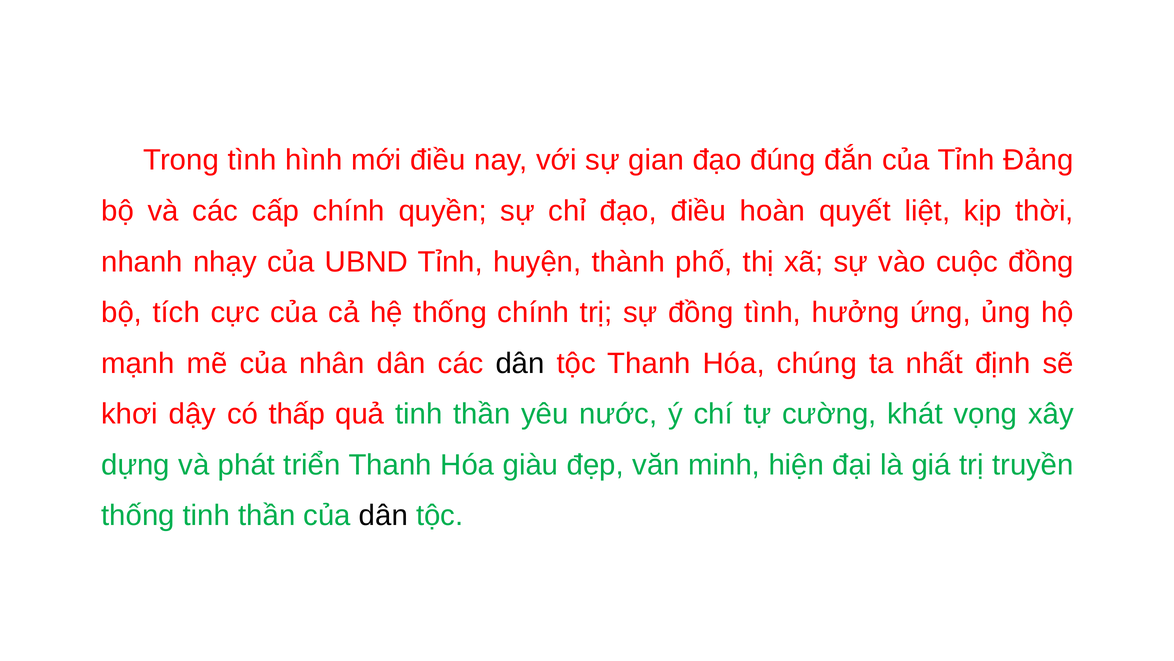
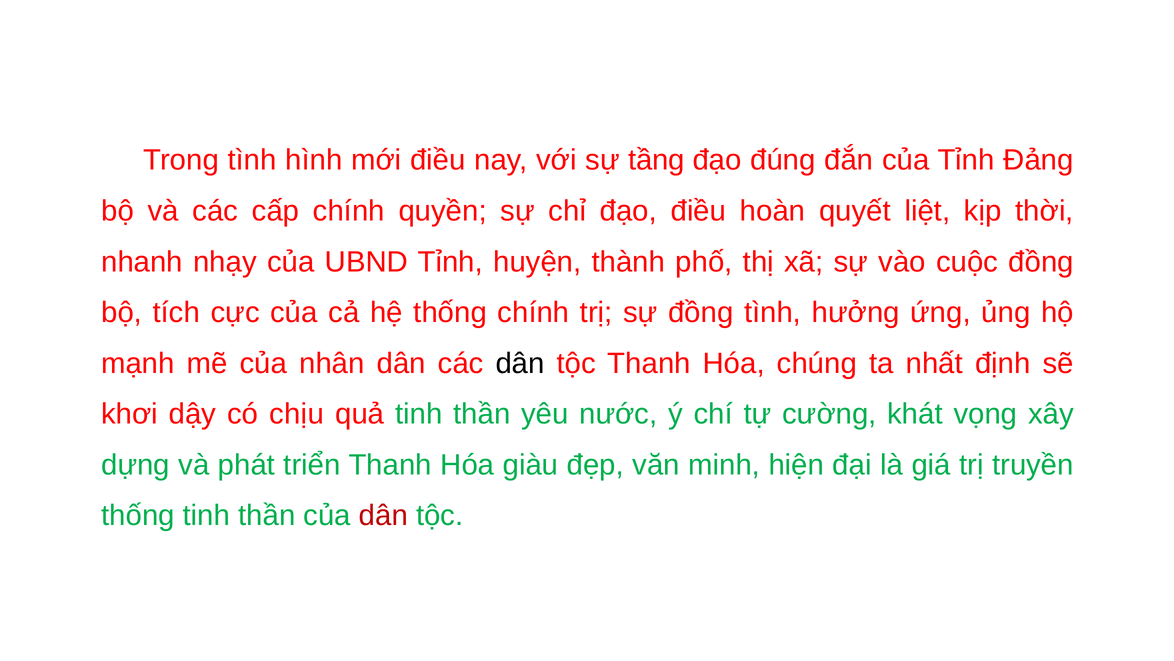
gian: gian -> tầng
thấp: thấp -> chịu
dân at (383, 515) colour: black -> red
